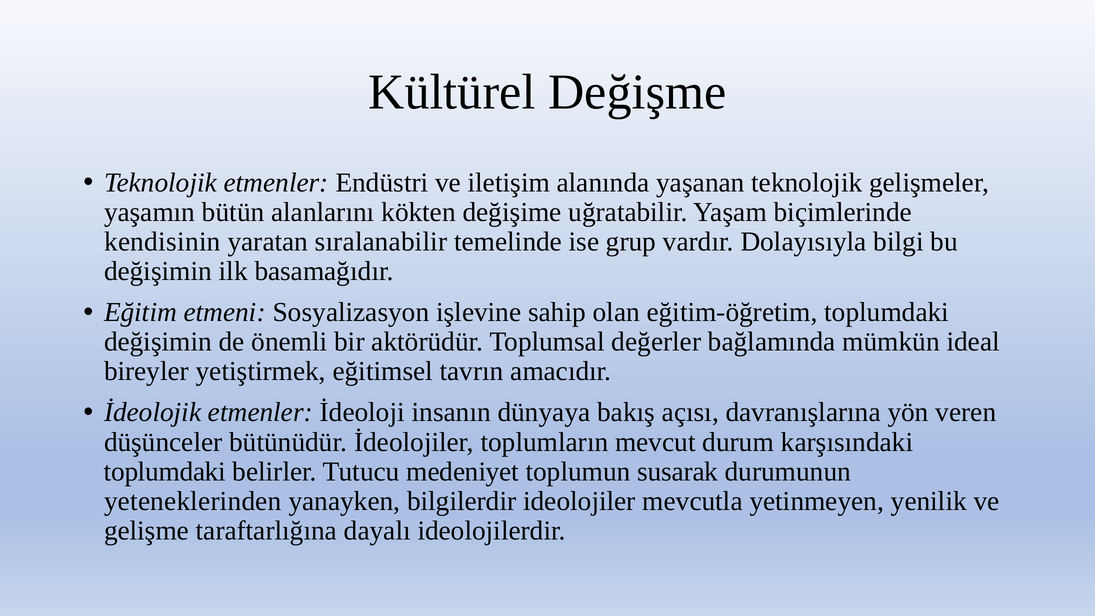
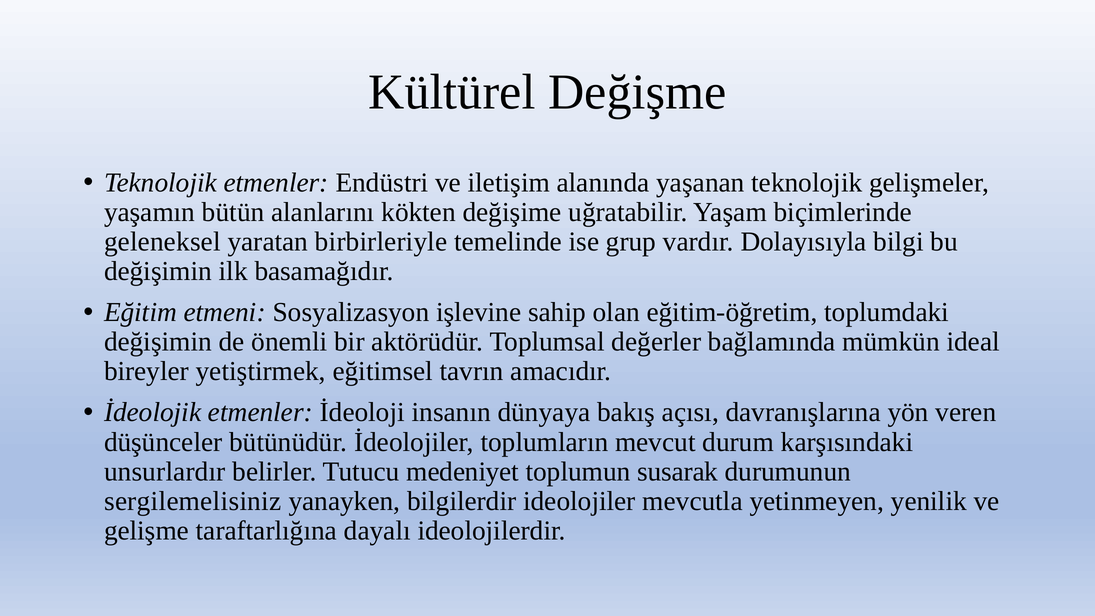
kendisinin: kendisinin -> geleneksel
sıralanabilir: sıralanabilir -> birbirleriyle
toplumdaki at (165, 471): toplumdaki -> unsurlardır
yeteneklerinden: yeteneklerinden -> sergilemelisiniz
